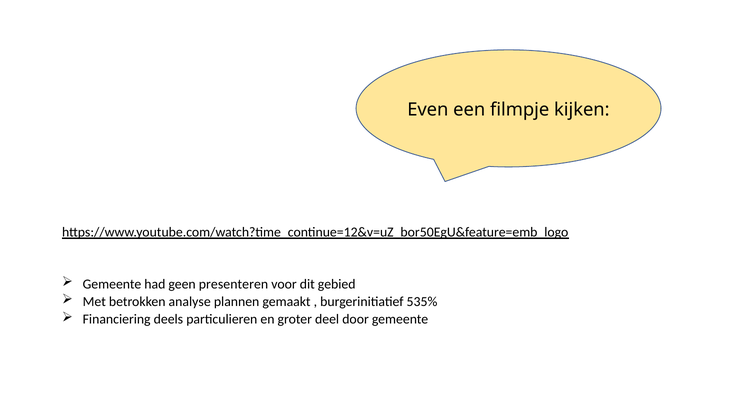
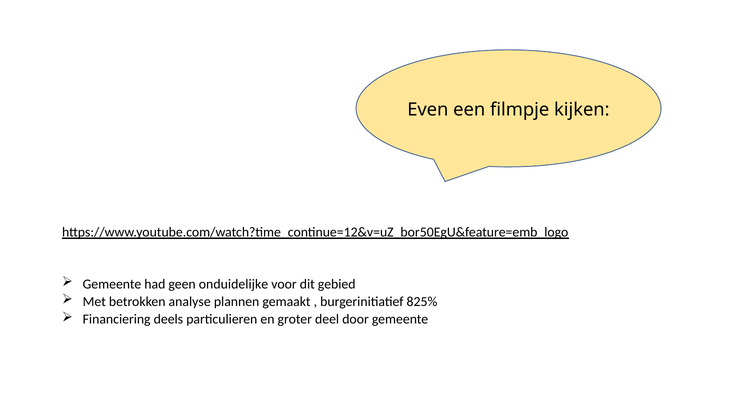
presenteren: presenteren -> onduidelijke
535%: 535% -> 825%
